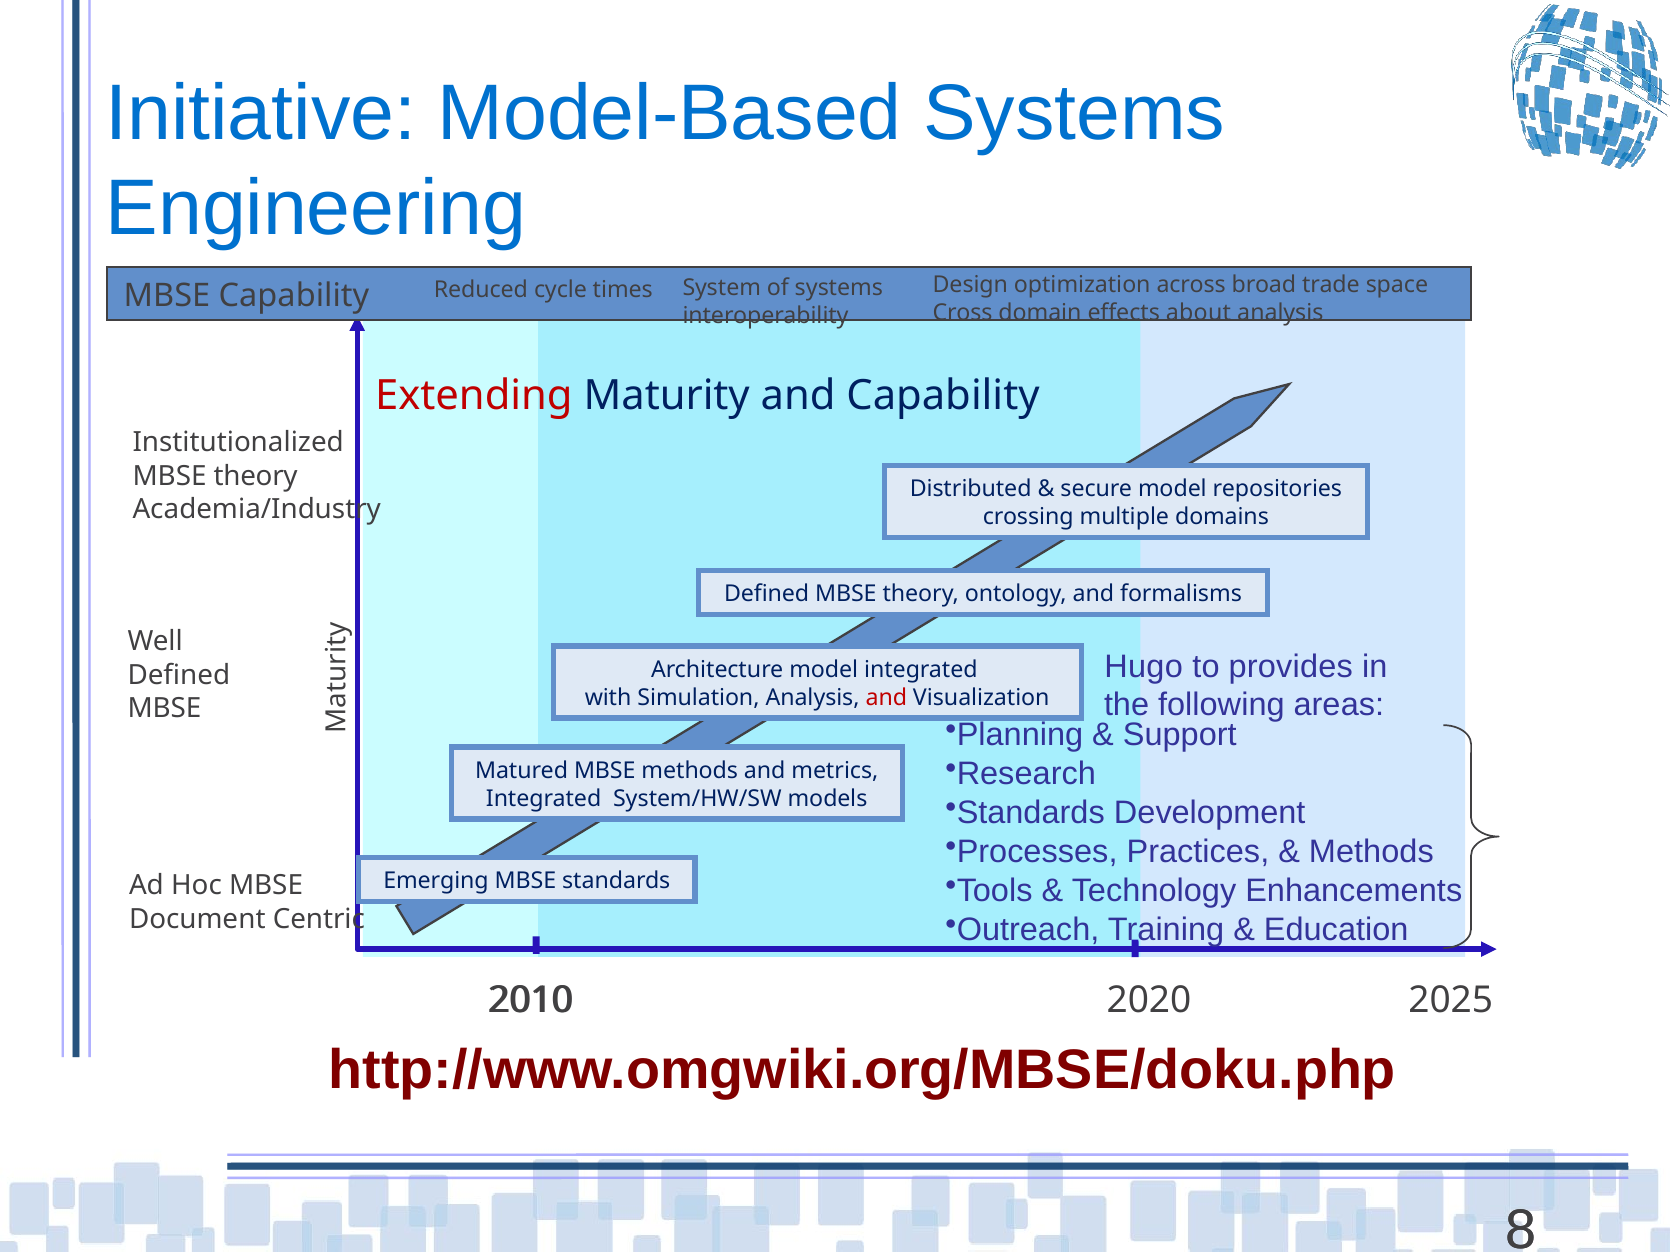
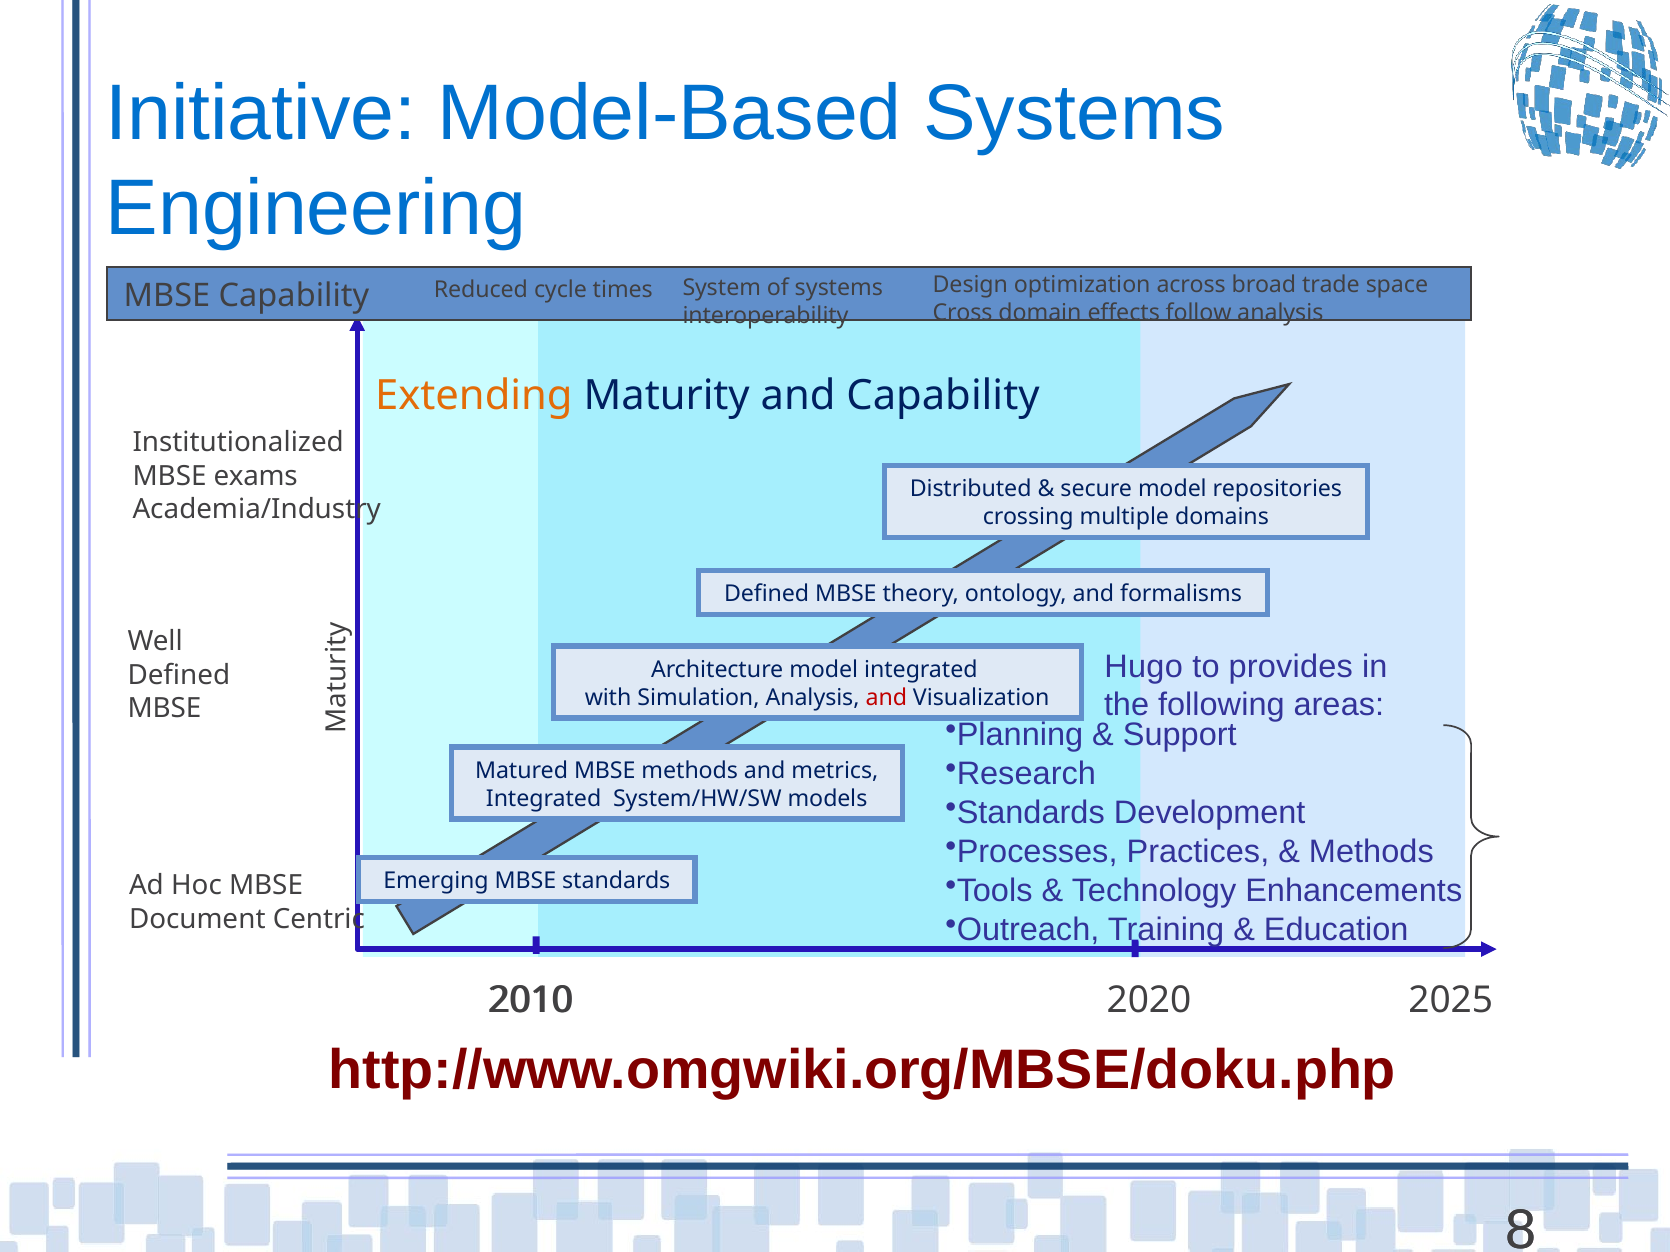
about: about -> follow
Extending colour: red -> orange
theory at (256, 476): theory -> exams
